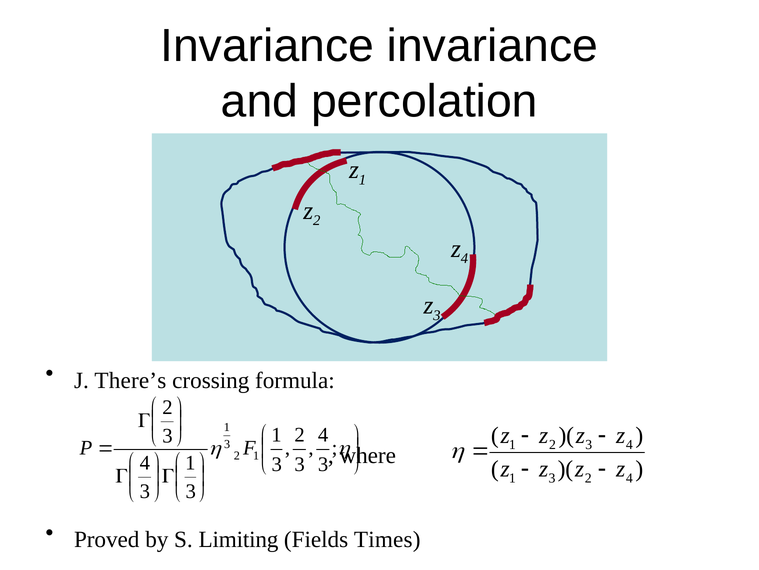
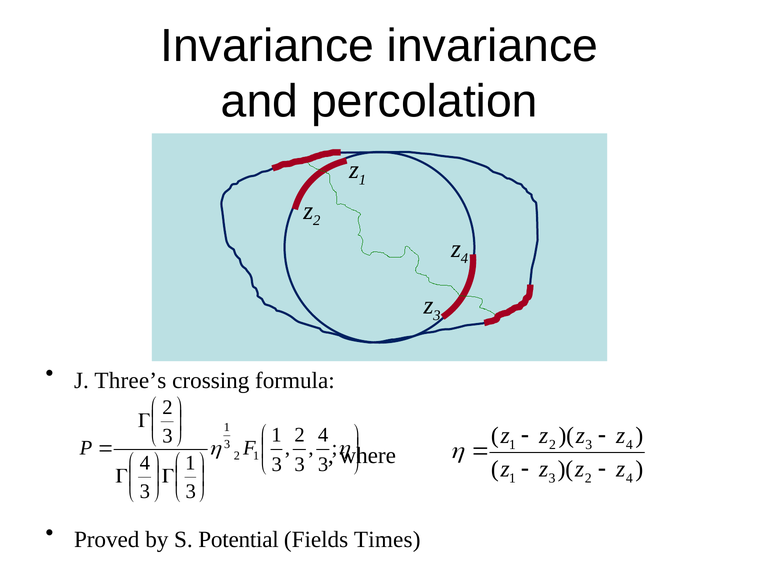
There’s: There’s -> Three’s
Limiting: Limiting -> Potential
